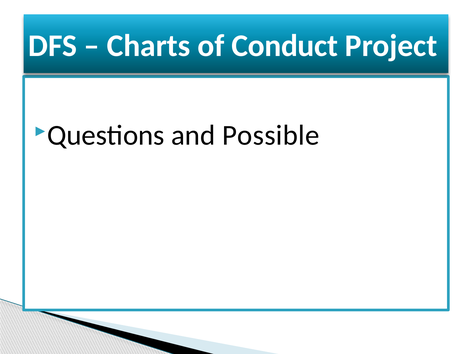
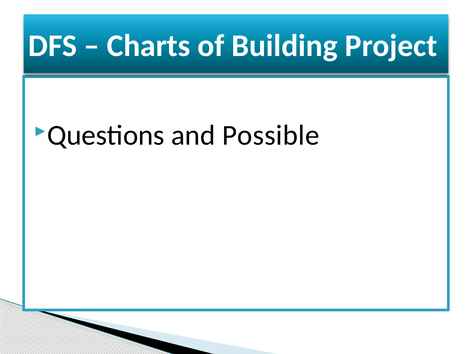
Conduct: Conduct -> Building
